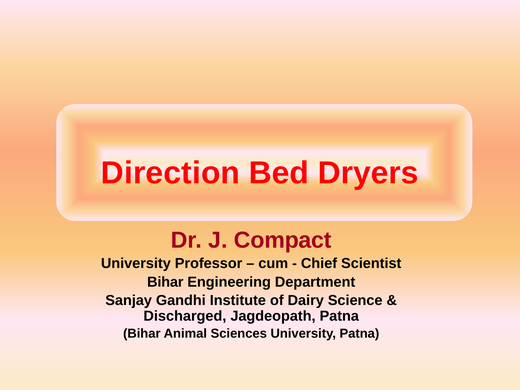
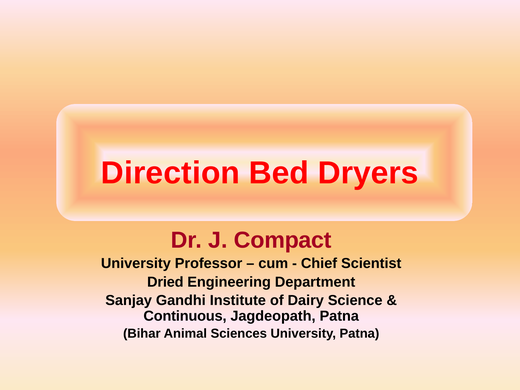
Bihar at (165, 282): Bihar -> Dried
Discharged: Discharged -> Continuous
